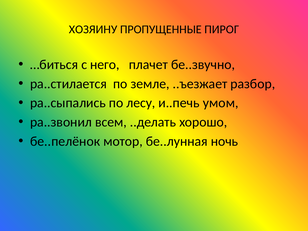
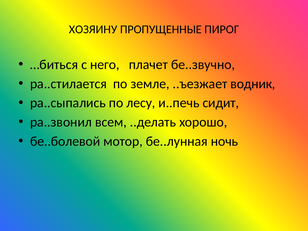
разбор: разбор -> водник
умом: умом -> сидит
бе..пелёнок: бе..пелёнок -> бе..болевой
